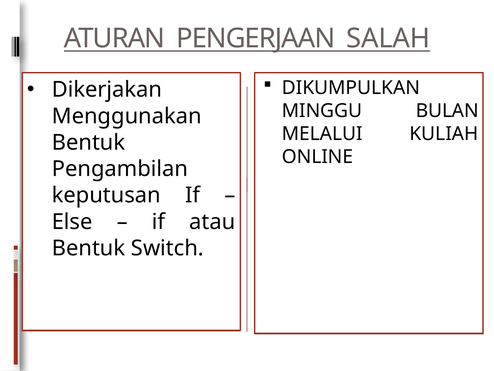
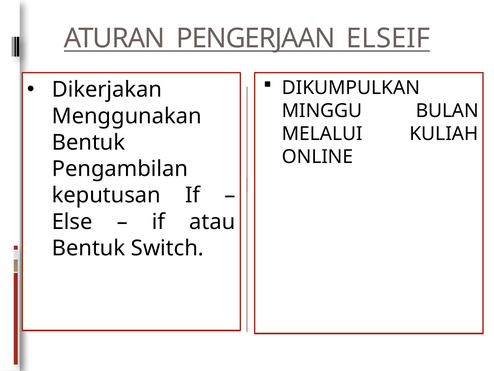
SALAH: SALAH -> ELSEIF
